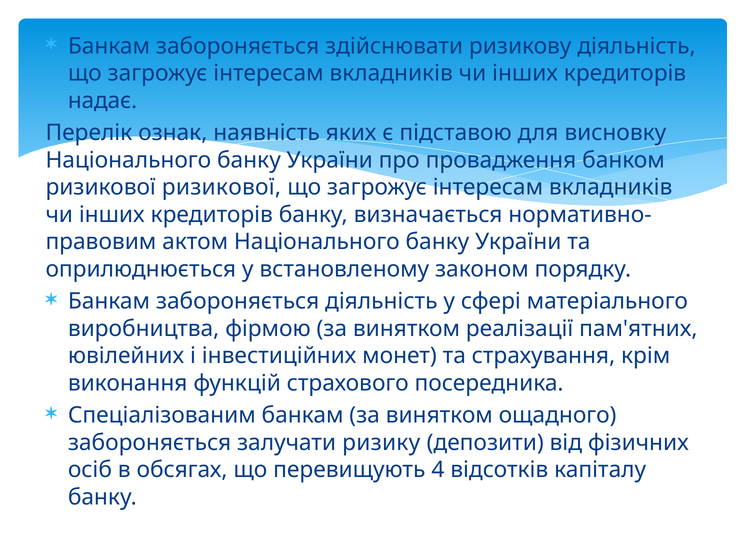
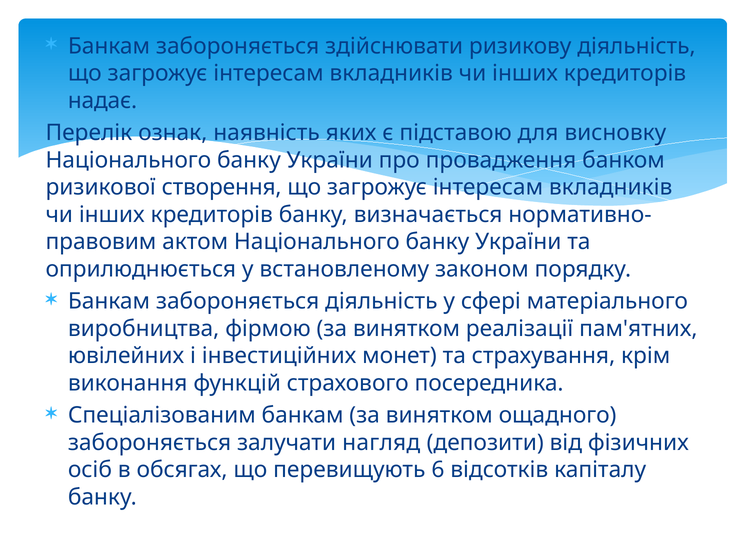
ризикової ризикової: ризикової -> створення
ризику: ризику -> нагляд
4: 4 -> 6
